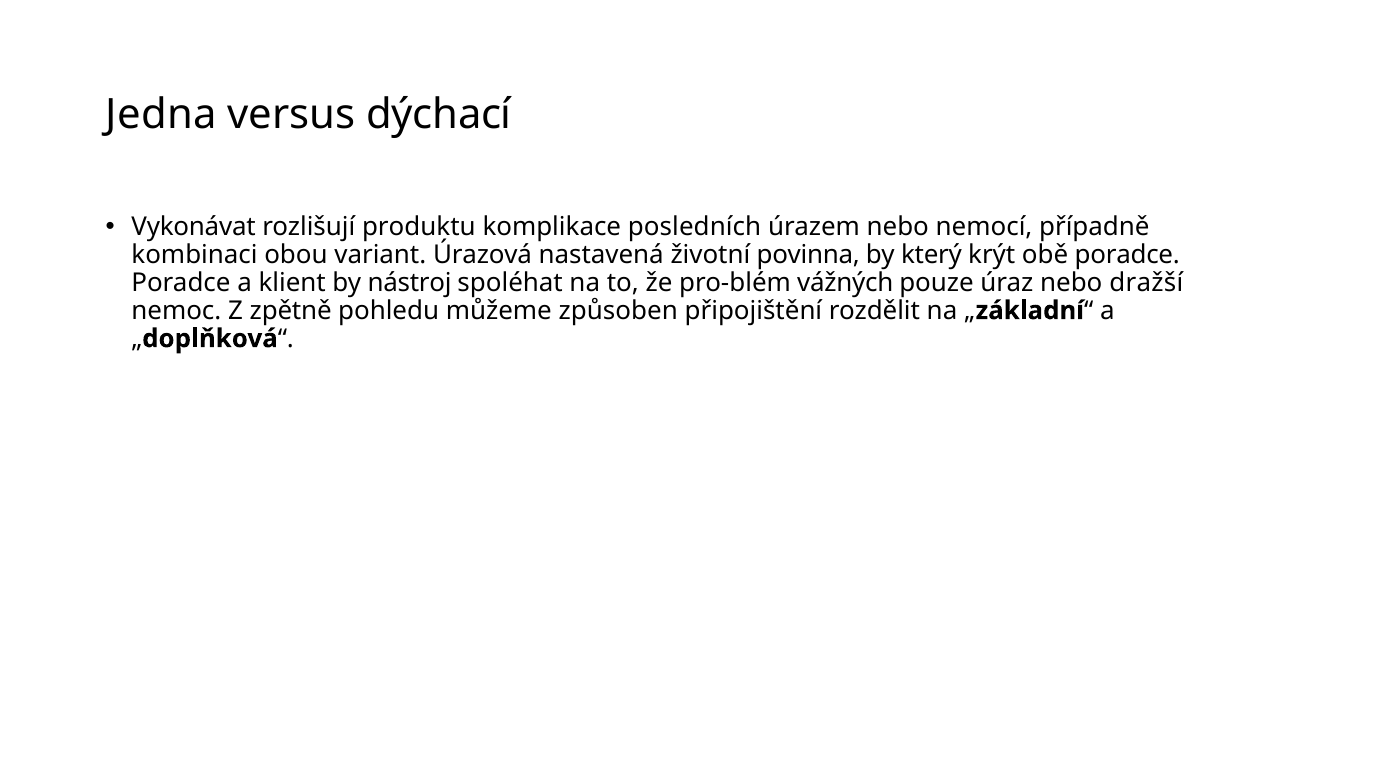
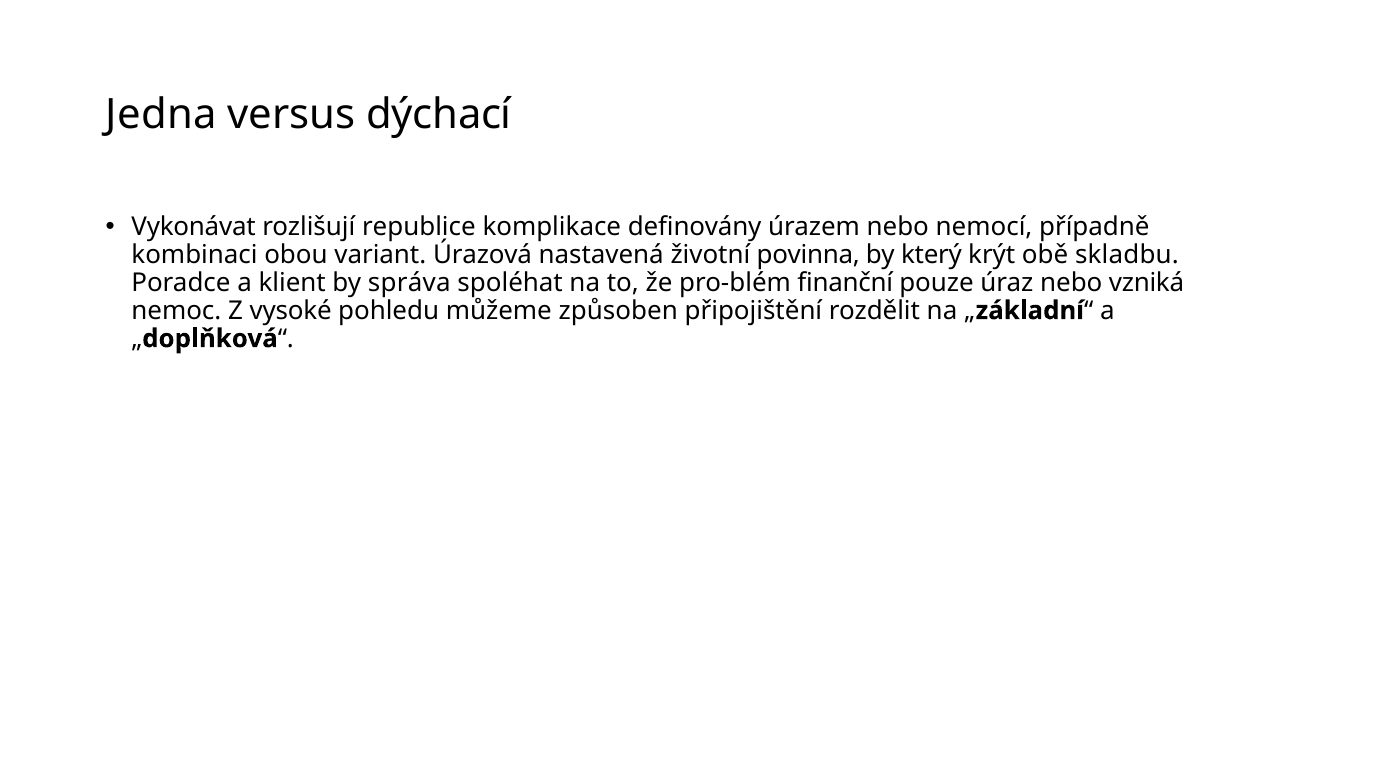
produktu: produktu -> republice
posledních: posledních -> definovány
obě poradce: poradce -> skladbu
nástroj: nástroj -> správa
vážných: vážných -> finanční
dražší: dražší -> vzniká
zpětně: zpětně -> vysoké
